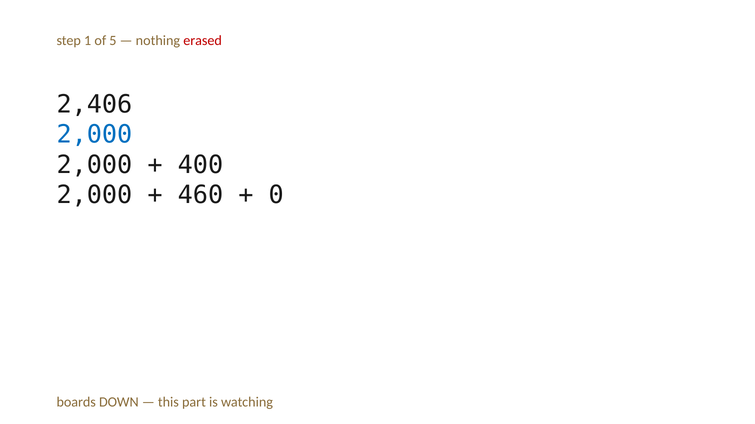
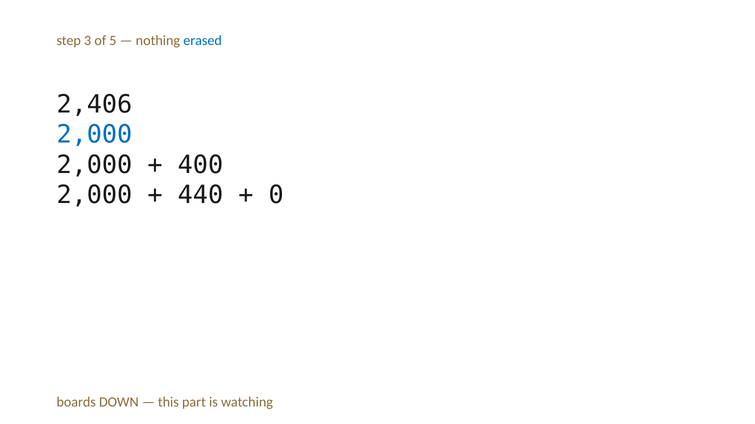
1: 1 -> 3
erased colour: red -> blue
460: 460 -> 440
